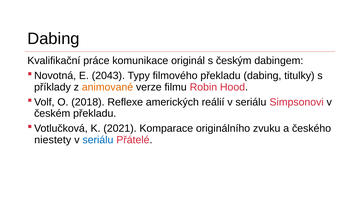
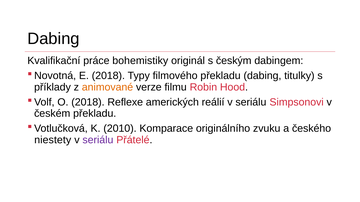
komunikace: komunikace -> bohemistiky
E 2043: 2043 -> 2018
2021: 2021 -> 2010
seriálu at (98, 140) colour: blue -> purple
